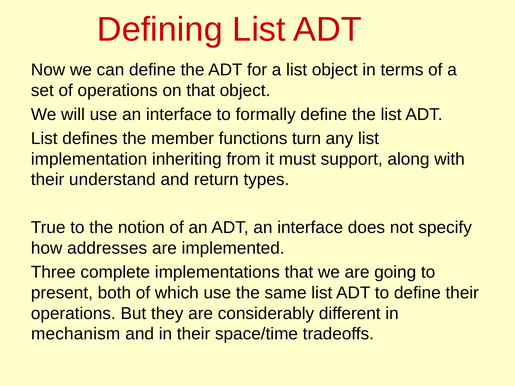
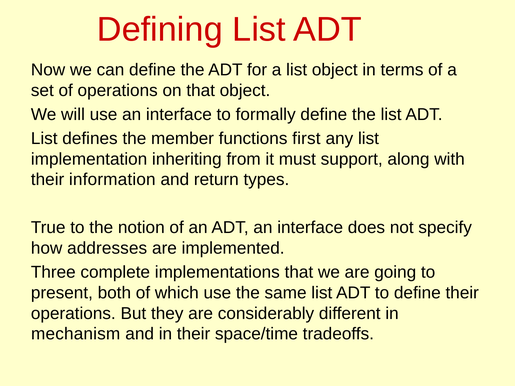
turn: turn -> first
understand: understand -> information
